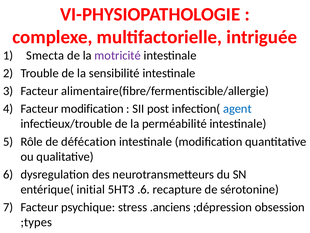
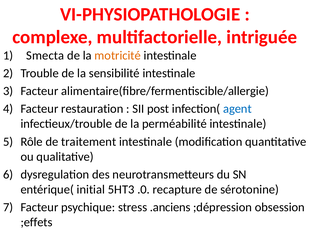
motricité colour: purple -> orange
Facteur modification: modification -> restauration
défécation: défécation -> traitement
.6: .6 -> .0
;types: ;types -> ;effets
